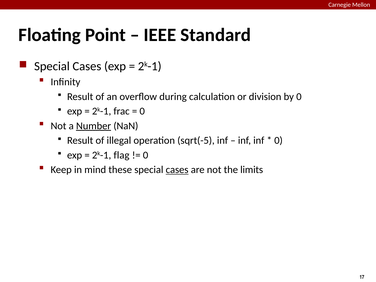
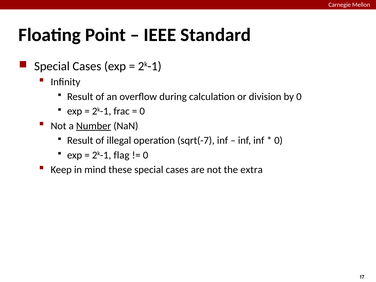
sqrt(-5: sqrt(-5 -> sqrt(-7
cases at (177, 170) underline: present -> none
limits: limits -> extra
